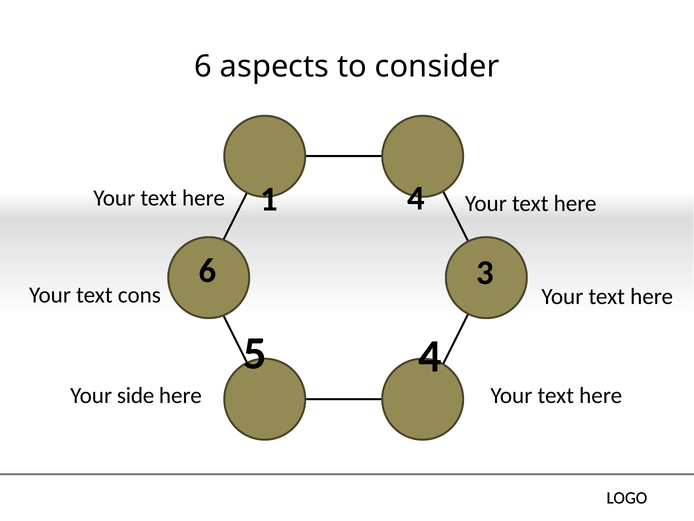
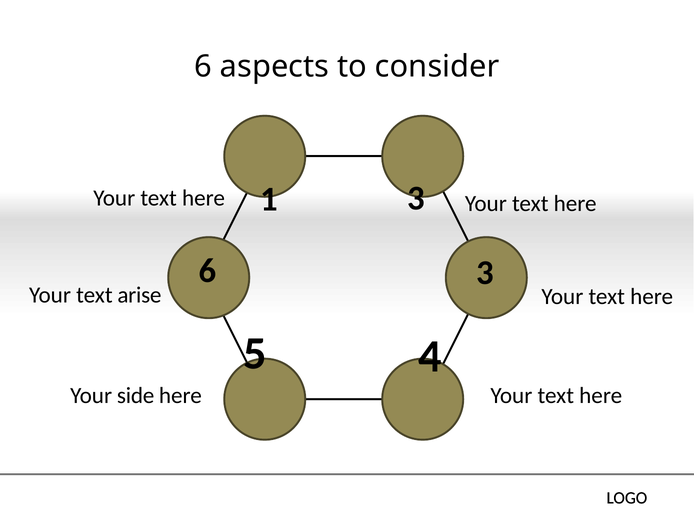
1 4: 4 -> 3
cons: cons -> arise
